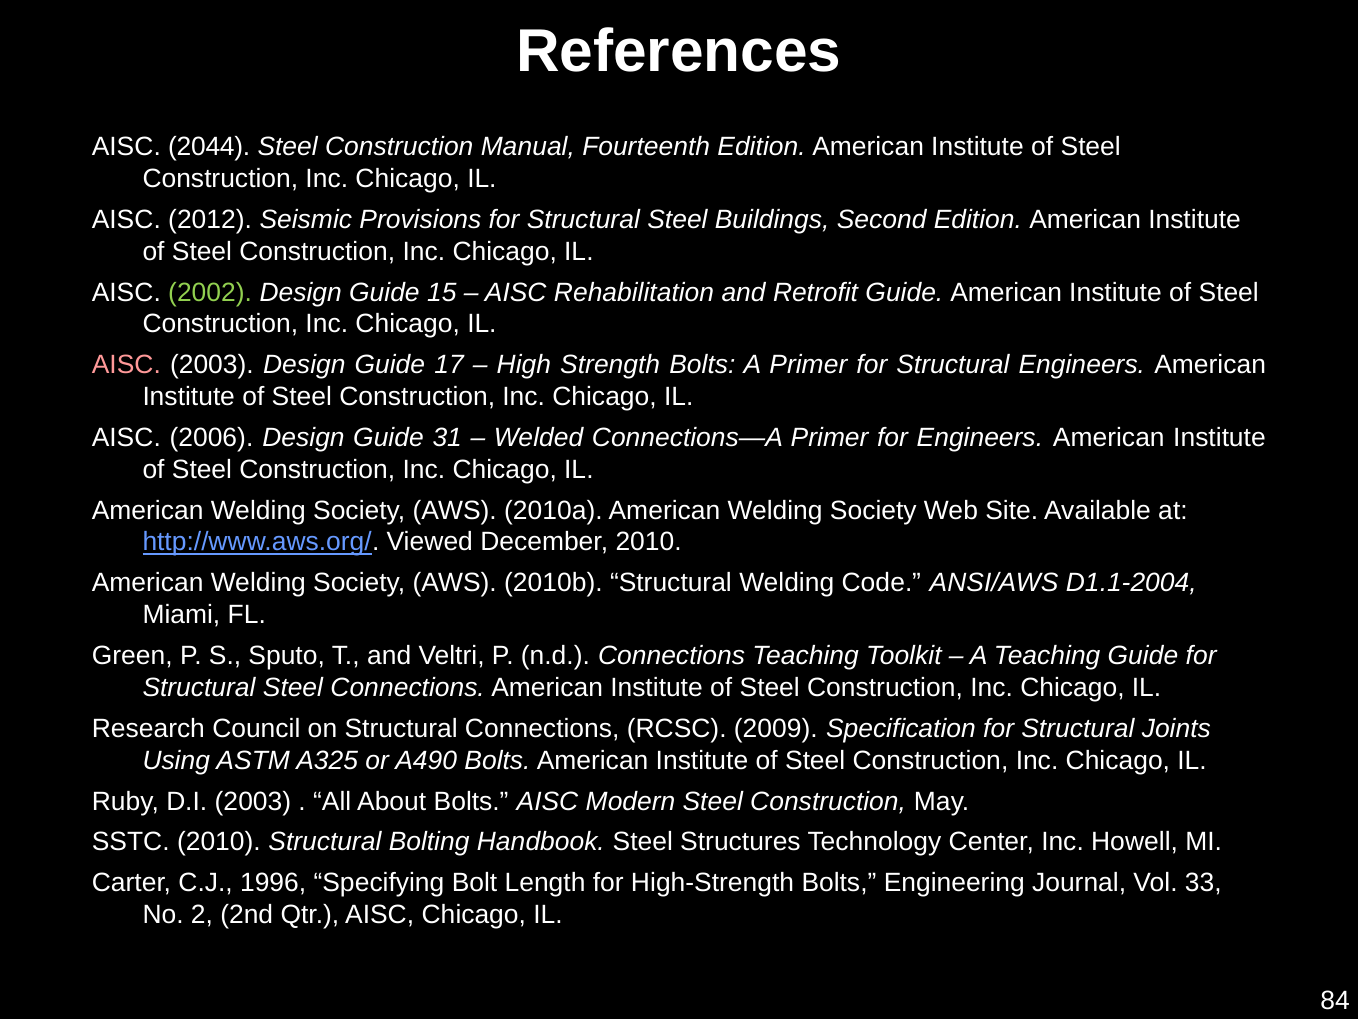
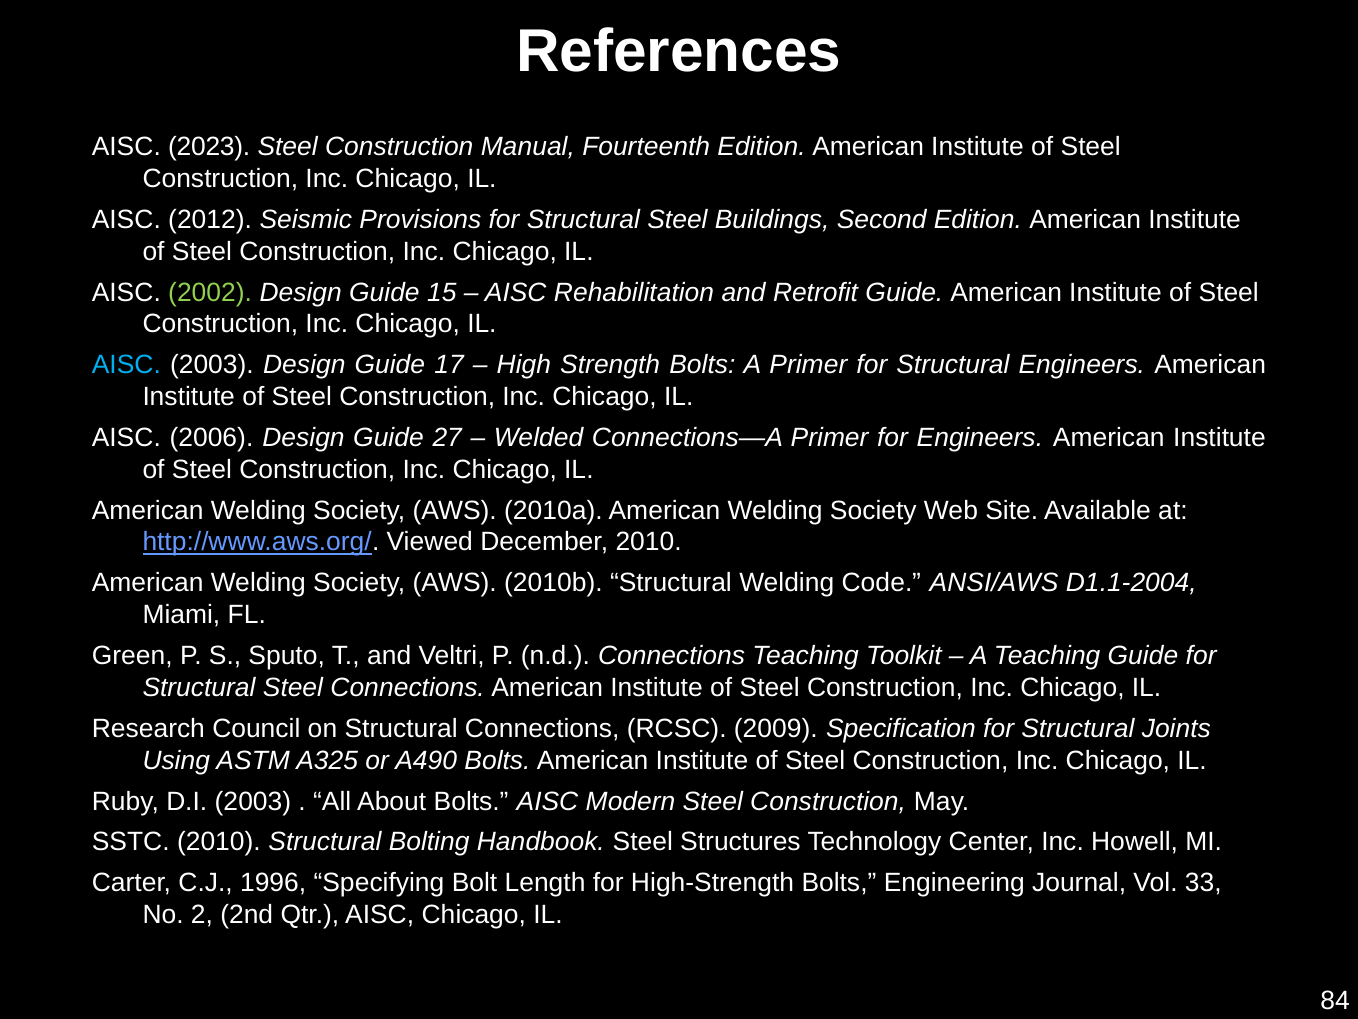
2044: 2044 -> 2023
AISC at (126, 365) colour: pink -> light blue
31: 31 -> 27
